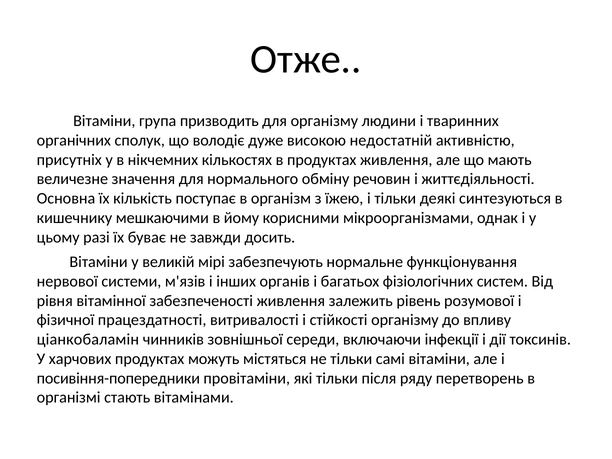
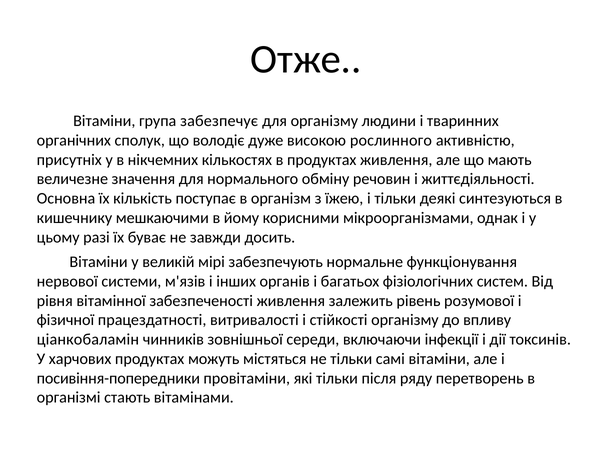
призводить: призводить -> забезпечує
недостатній: недостатній -> рослинного
